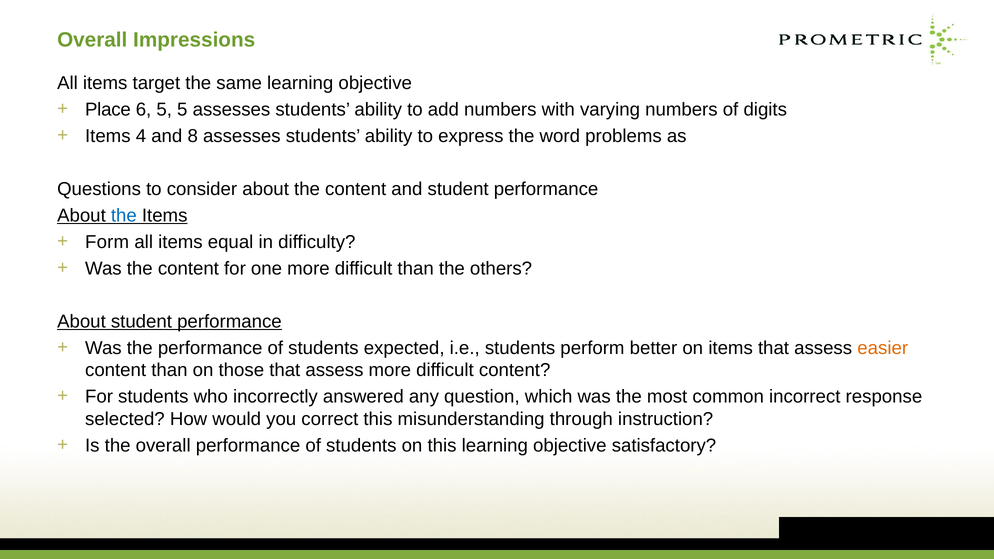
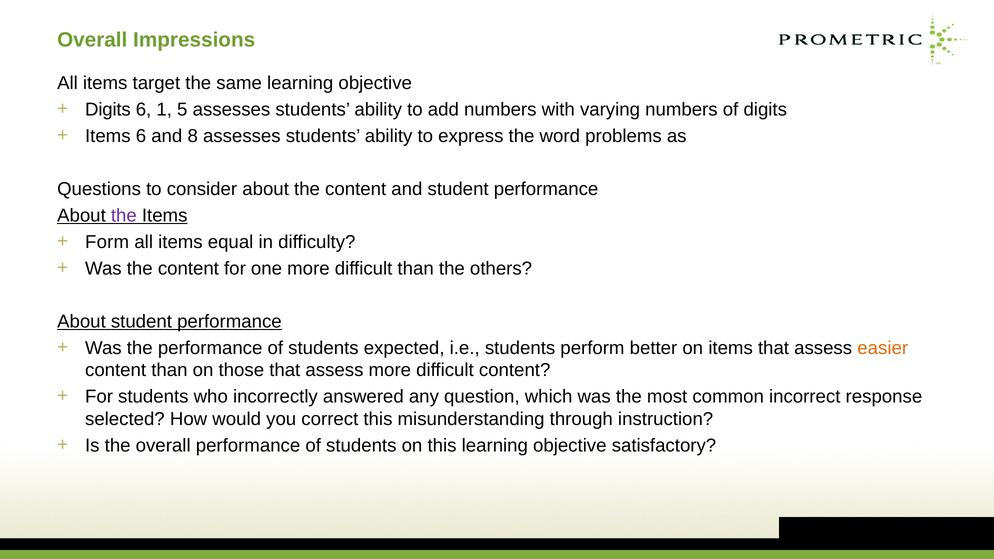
Place at (108, 109): Place -> Digits
6 5: 5 -> 1
Items 4: 4 -> 6
the at (124, 215) colour: blue -> purple
